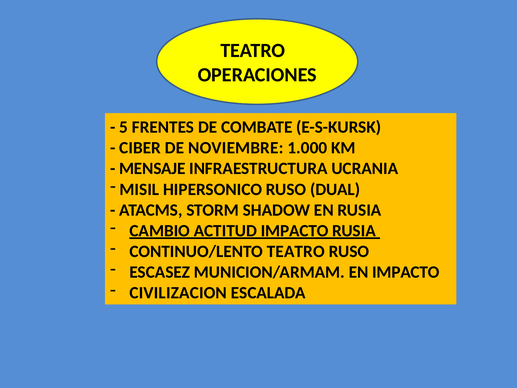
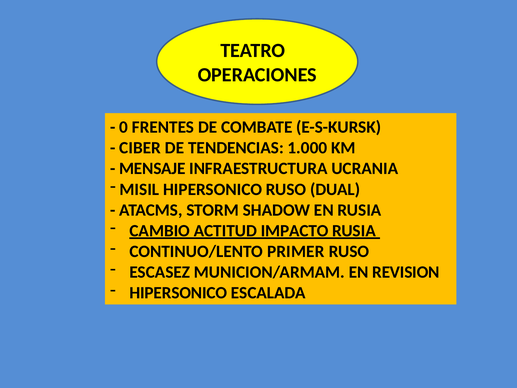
5: 5 -> 0
NOVIEMBRE: NOVIEMBRE -> TENDENCIAS
CONTINUO/LENTO TEATRO: TEATRO -> PRIMER
EN IMPACTO: IMPACTO -> REVISION
CIVILIZACION at (178, 293): CIVILIZACION -> HIPERSONICO
